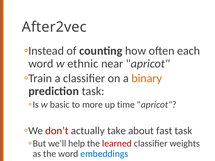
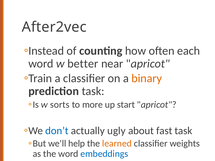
ethnic: ethnic -> better
basic: basic -> sorts
time: time -> start
don’t colour: red -> blue
take: take -> ugly
learned colour: red -> orange
